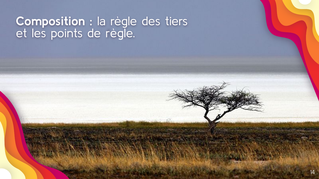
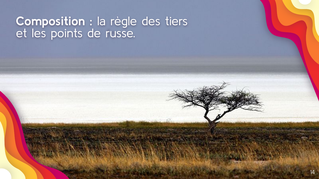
de règle: règle -> russe
